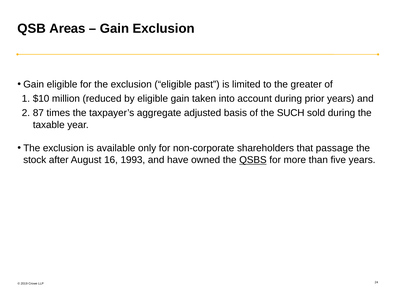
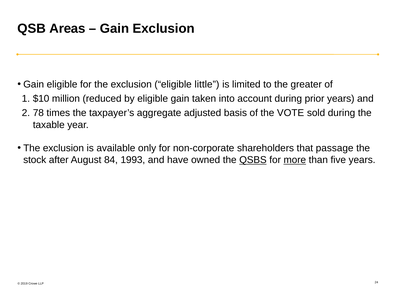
past: past -> little
87: 87 -> 78
SUCH: SUCH -> VOTE
16: 16 -> 84
more underline: none -> present
